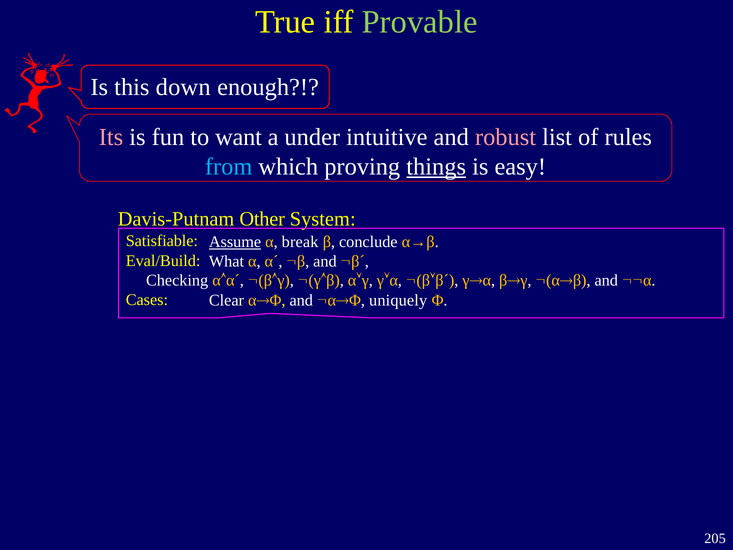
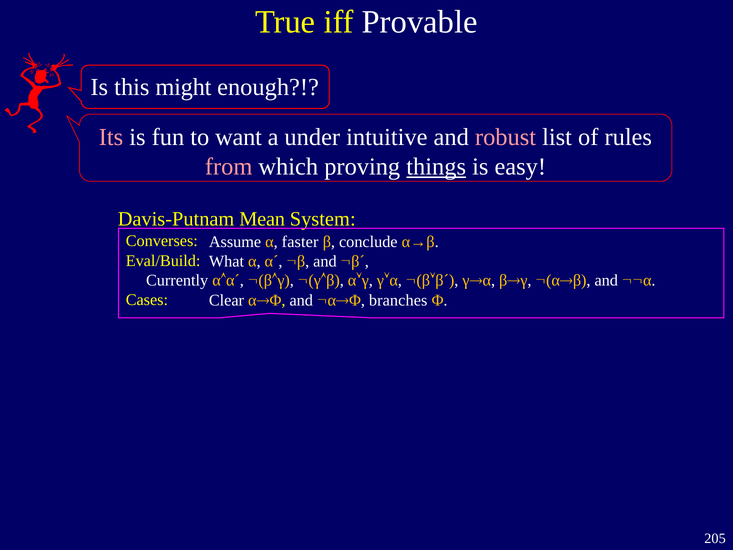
Provable colour: light green -> white
down: down -> might
from colour: light blue -> pink
Other: Other -> Mean
Satisfiable: Satisfiable -> Converses
Assume underline: present -> none
break: break -> faster
Checking: Checking -> Currently
uniquely: uniquely -> branches
